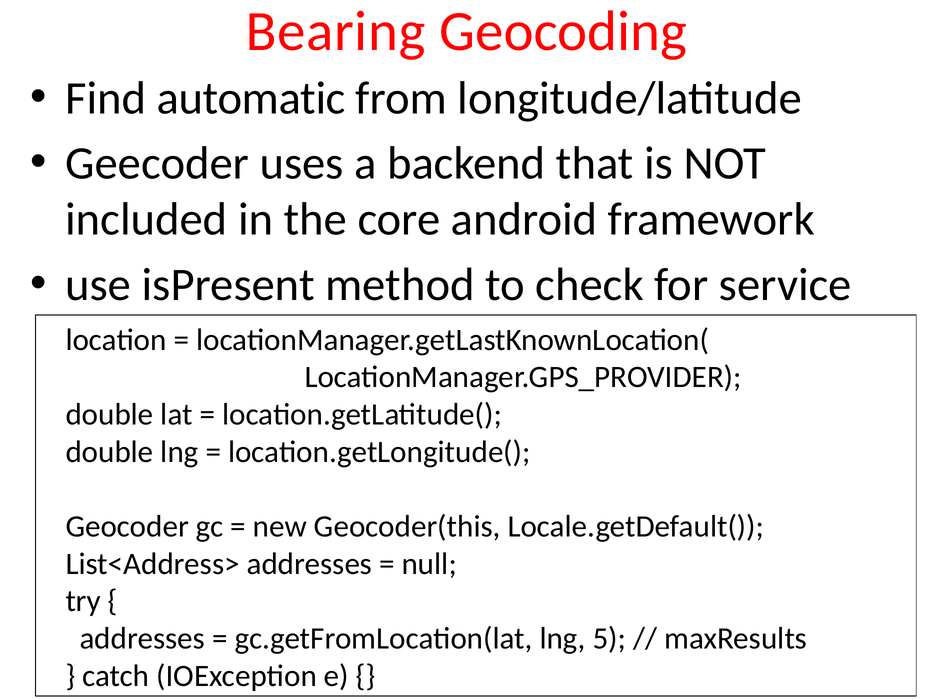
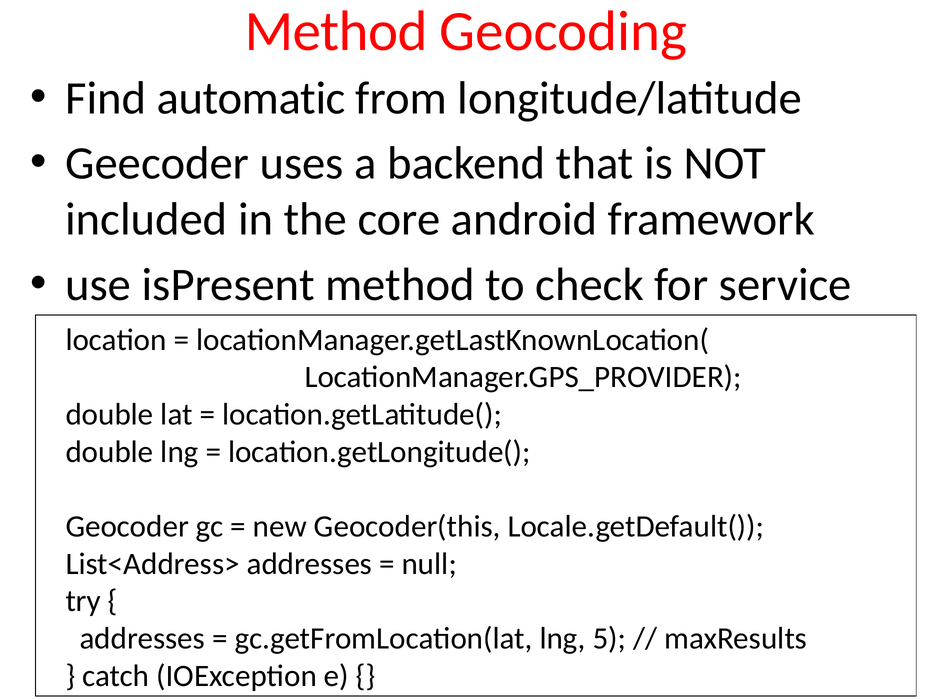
Bearing at (336, 31): Bearing -> Method
